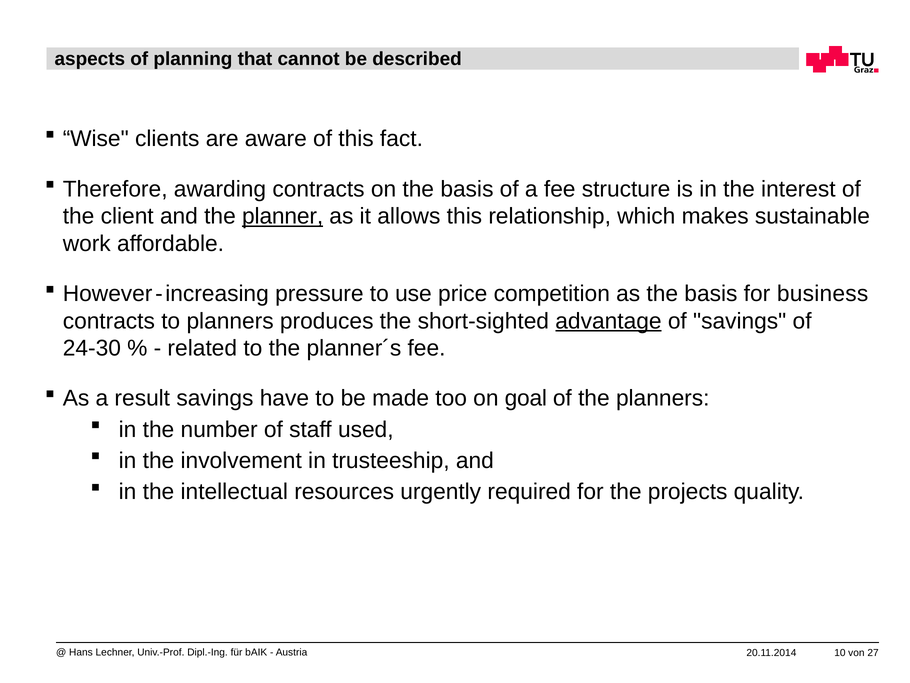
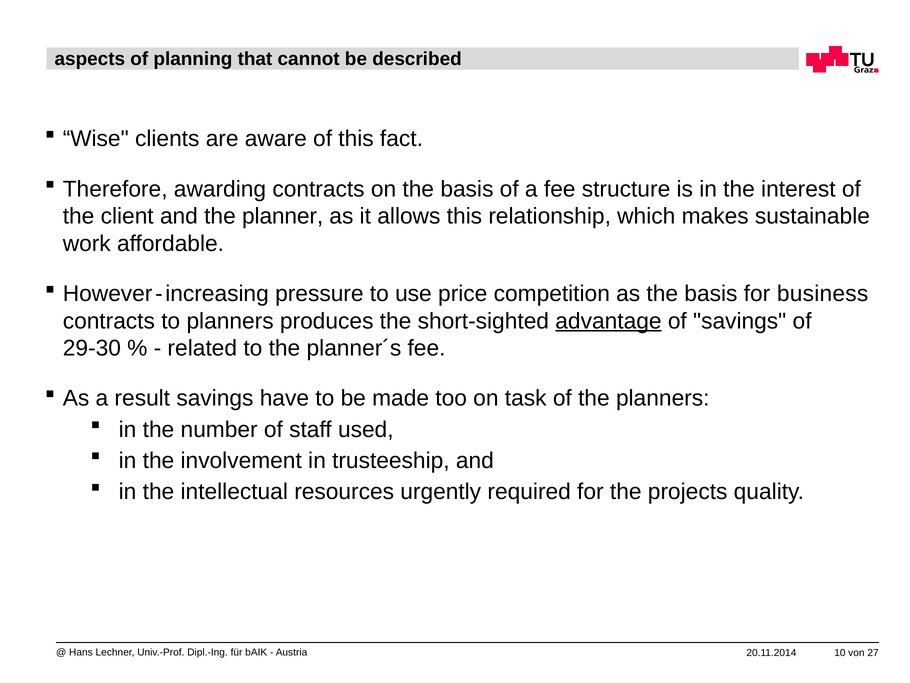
planner underline: present -> none
24-30: 24-30 -> 29-30
goal: goal -> task
